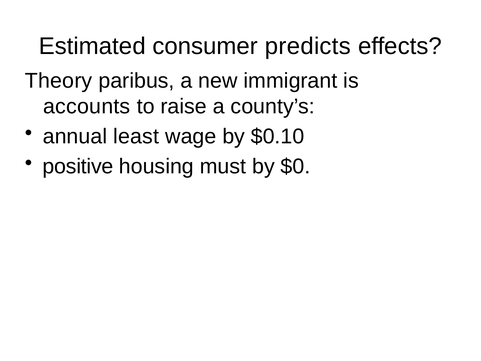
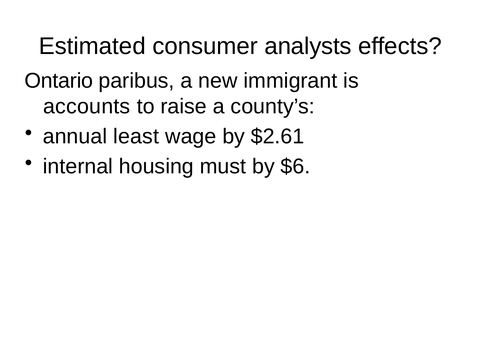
predicts: predicts -> analysts
Theory: Theory -> Ontario
$0.10: $0.10 -> $2.61
positive: positive -> internal
$0: $0 -> $6
